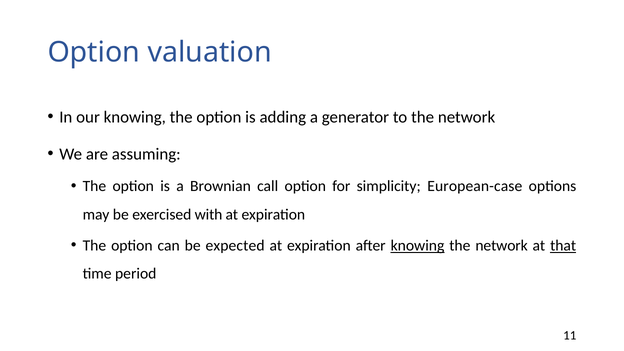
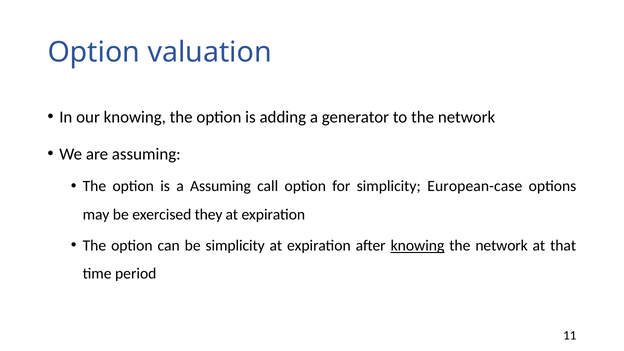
a Brownian: Brownian -> Assuming
with: with -> they
be expected: expected -> simplicity
that underline: present -> none
